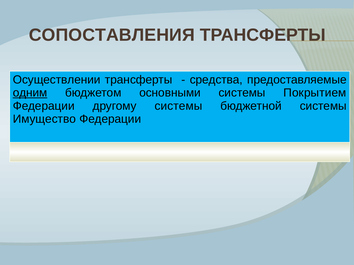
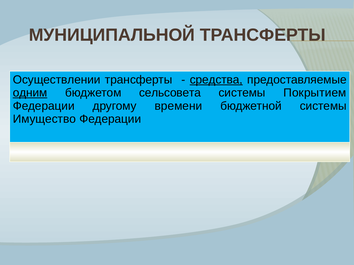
СОПОСТАВЛЕНИЯ: СОПОСТАВЛЕНИЯ -> МУНИЦИПАЛЬНОЙ
средства underline: none -> present
основными: основными -> сельсовета
другому системы: системы -> времени
